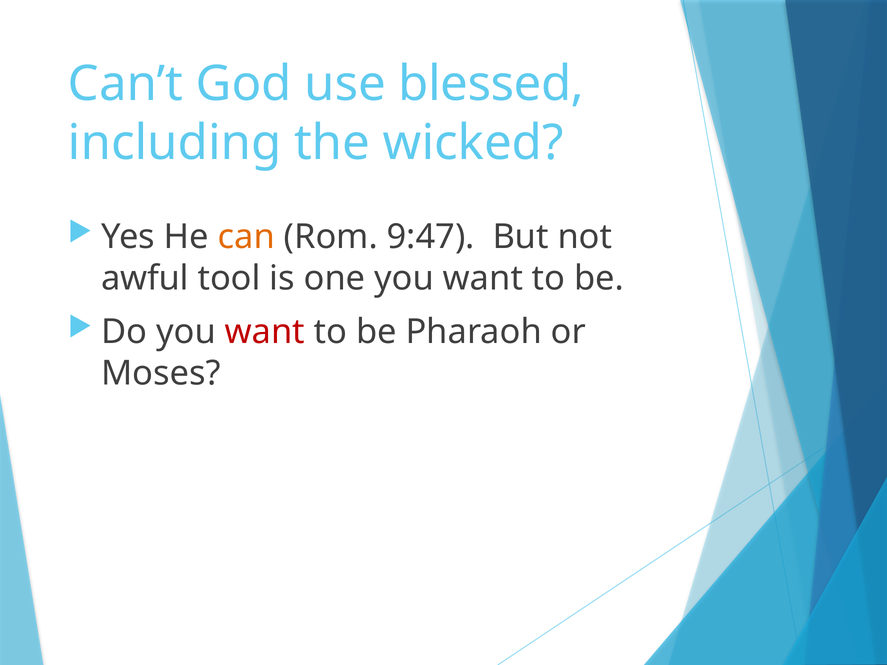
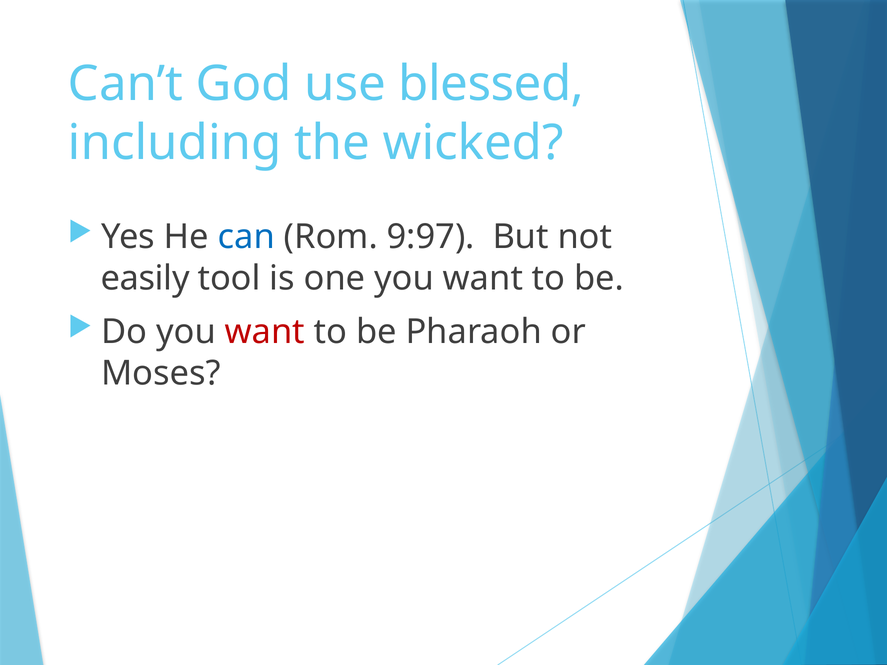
can colour: orange -> blue
9:47: 9:47 -> 9:97
awful: awful -> easily
